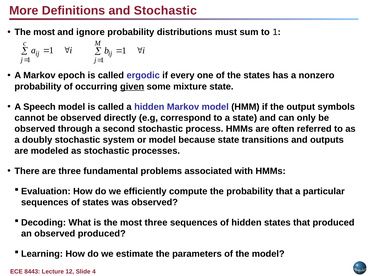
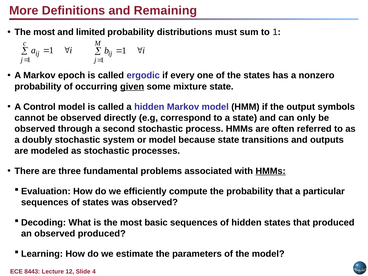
and Stochastic: Stochastic -> Remaining
ignore: ignore -> limited
Speech: Speech -> Control
HMMs at (271, 171) underline: none -> present
most three: three -> basic
